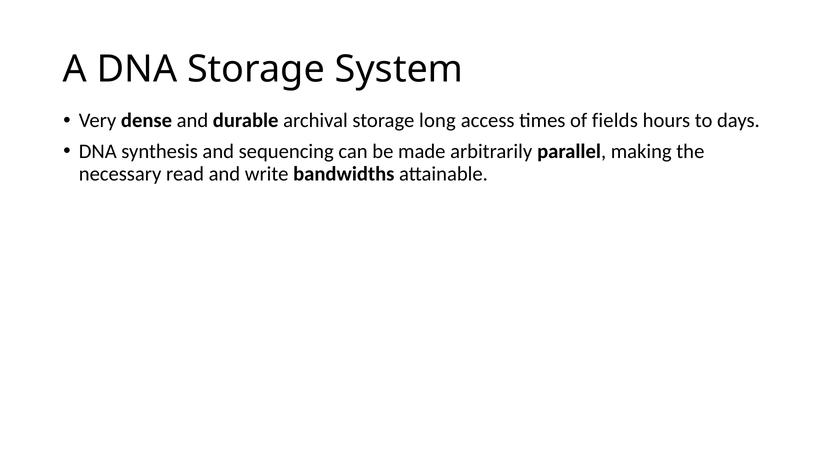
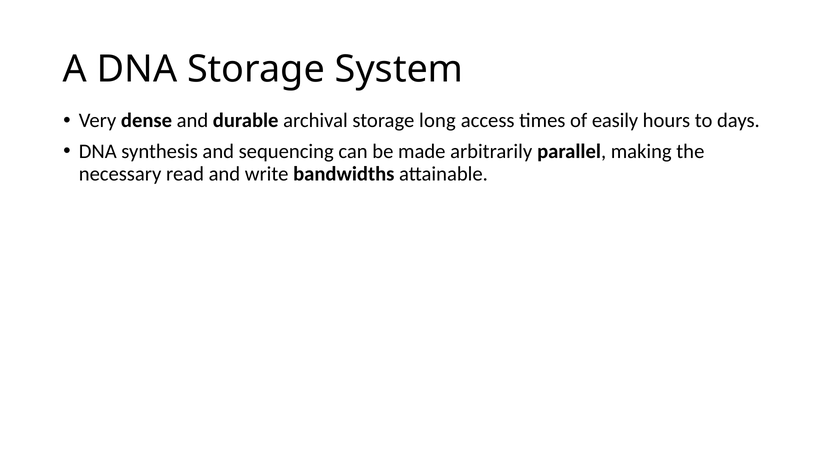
fields: fields -> easily
